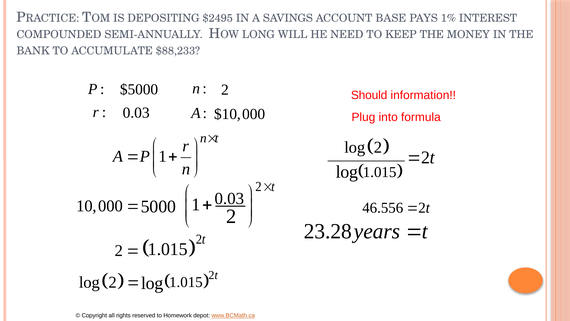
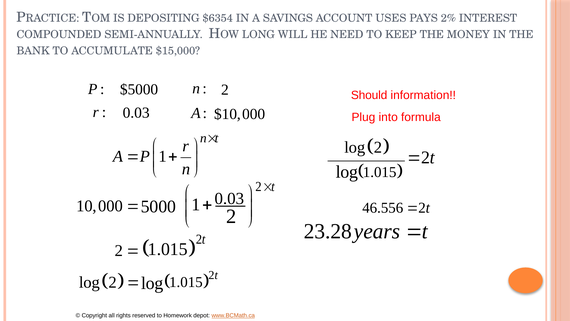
$2495: $2495 -> $6354
BASE: BASE -> USES
1%: 1% -> 2%
$88,233: $88,233 -> $15,000
